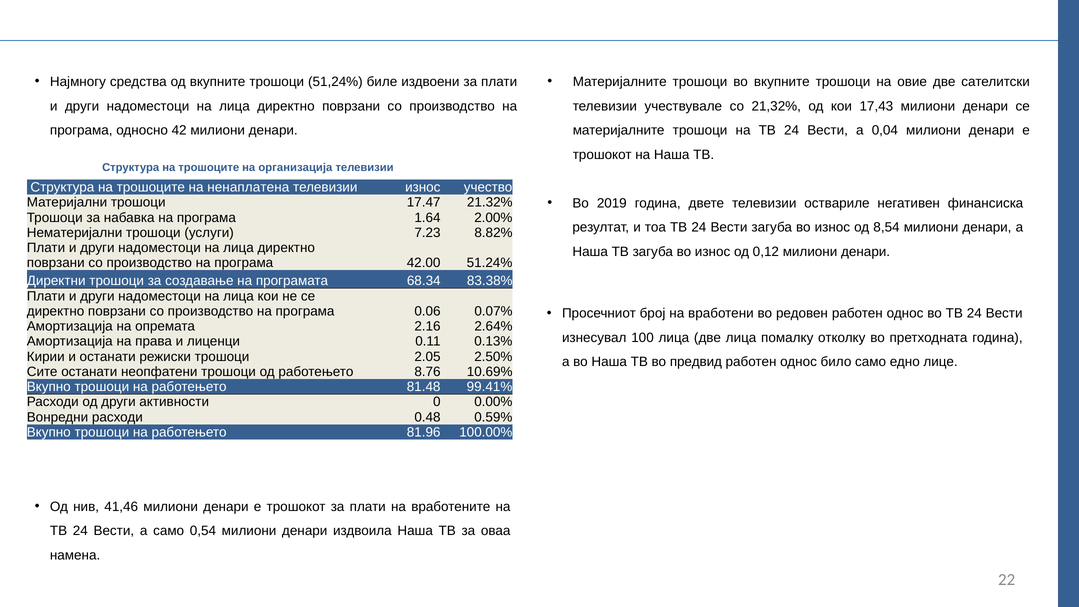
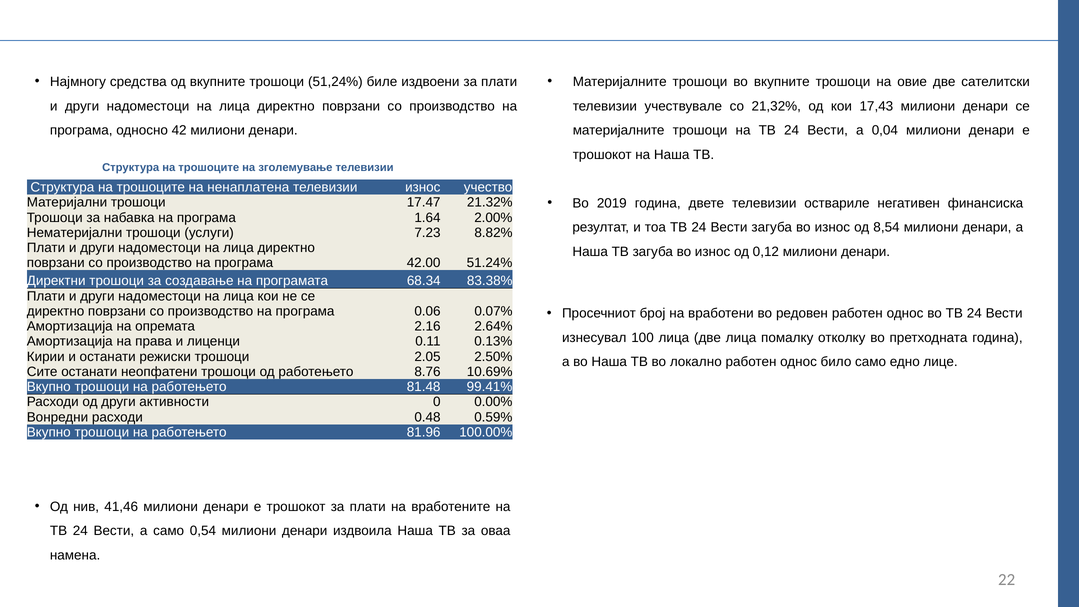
организација: организација -> зголемување
предвид: предвид -> локално
